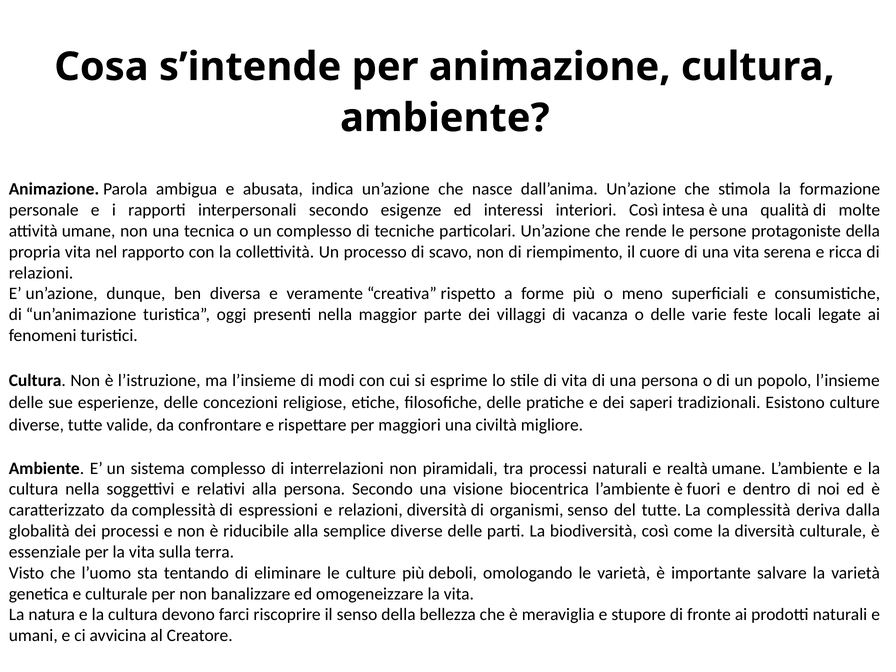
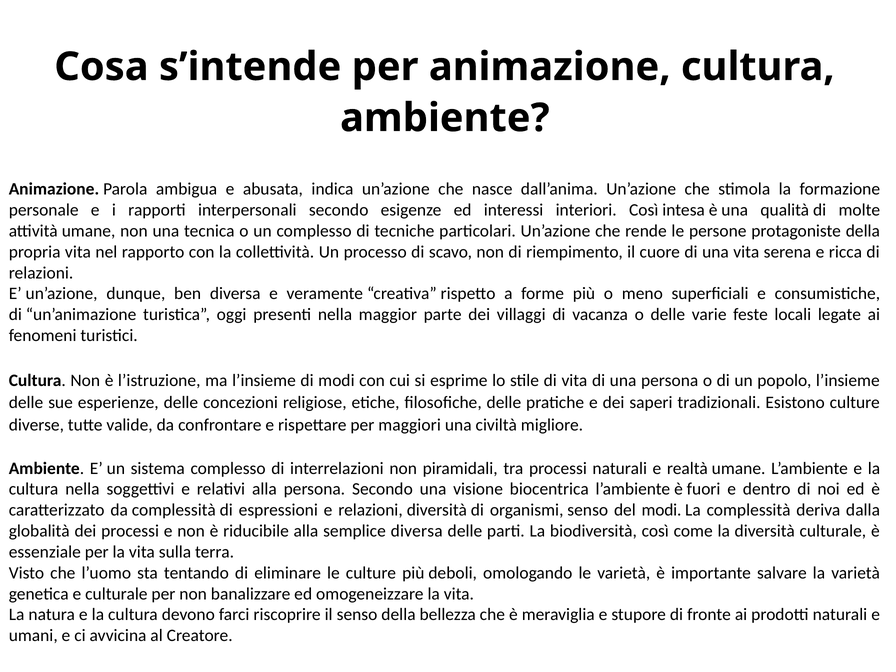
del tutte: tutte -> modi
semplice diverse: diverse -> diversa
